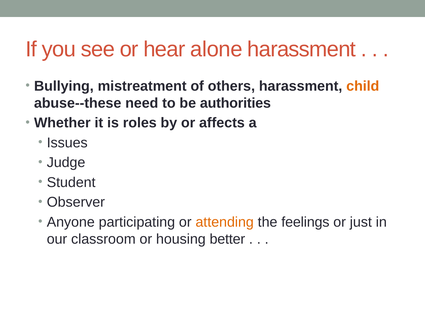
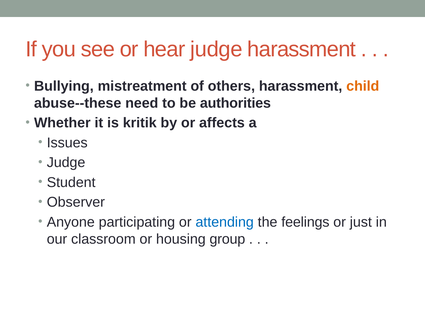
hear alone: alone -> judge
roles: roles -> kritik
attending colour: orange -> blue
better: better -> group
